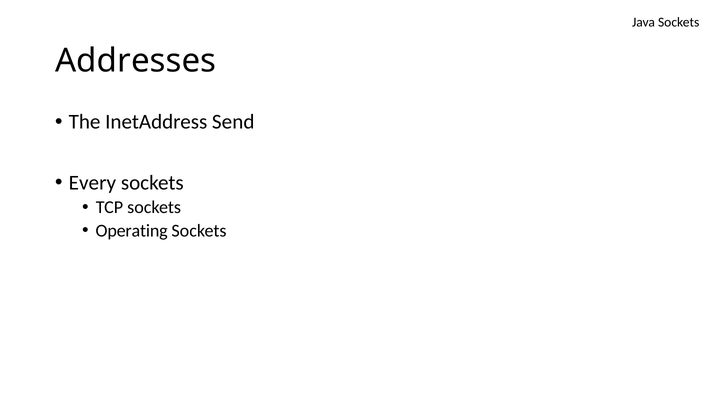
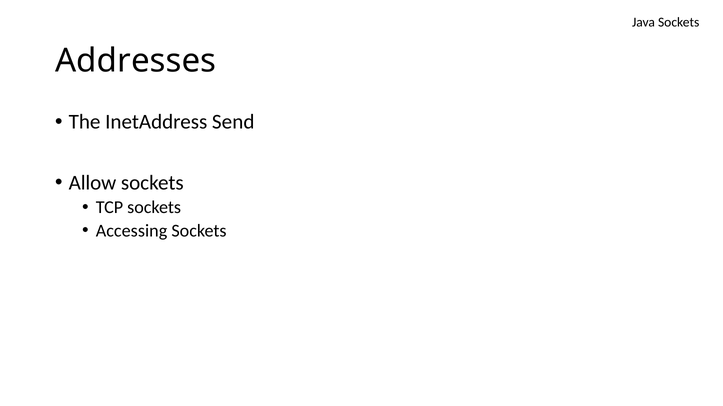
Every: Every -> Allow
Operating: Operating -> Accessing
